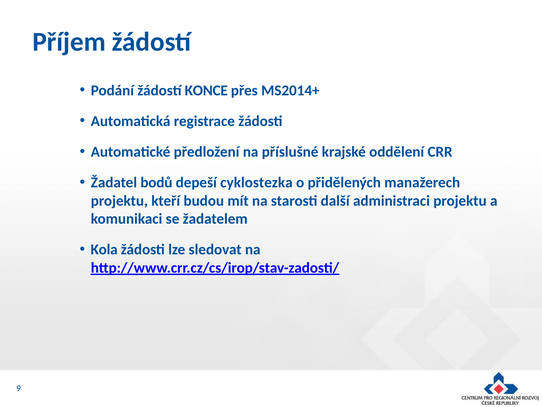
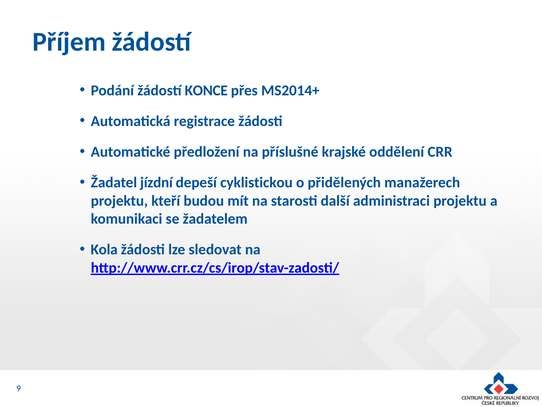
bodů: bodů -> jízdní
cyklostezka: cyklostezka -> cyklistickou
